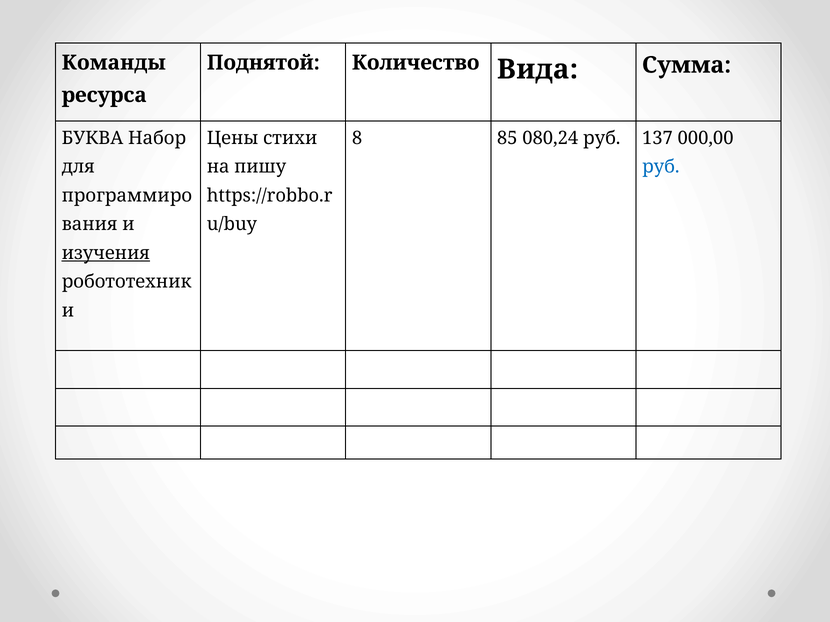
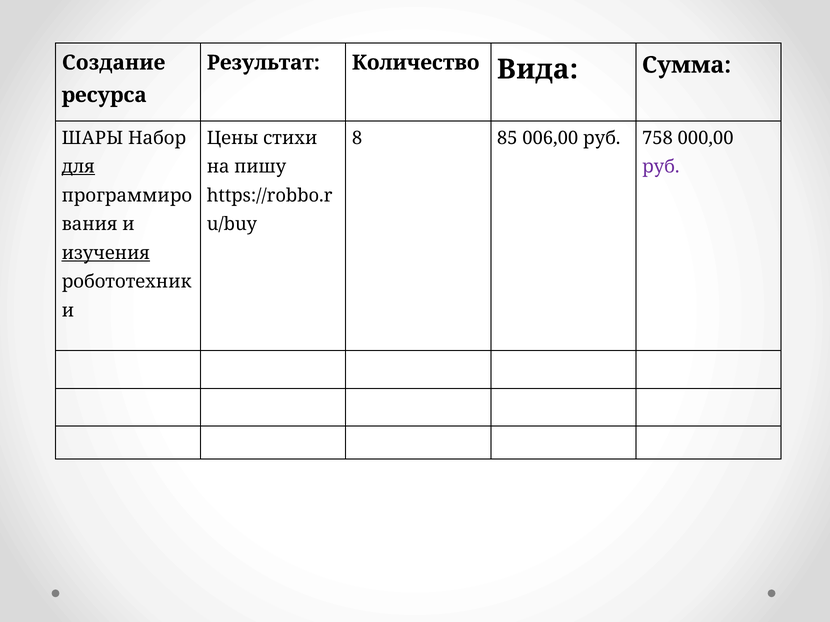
Команды: Команды -> Создание
Поднятой: Поднятой -> Результат
БУКВА: БУКВА -> ШАРЫ
080,24: 080,24 -> 006,00
137: 137 -> 758
для underline: none -> present
руб at (661, 167) colour: blue -> purple
